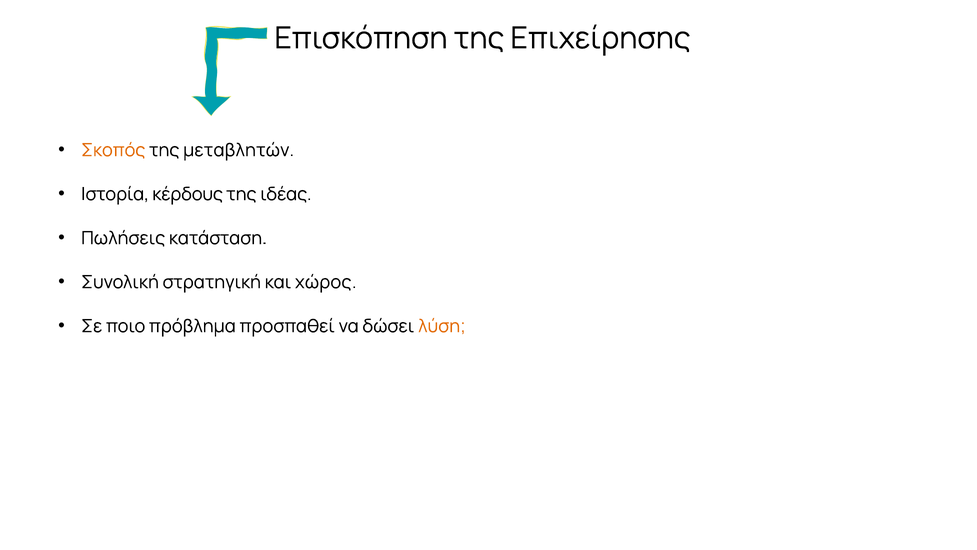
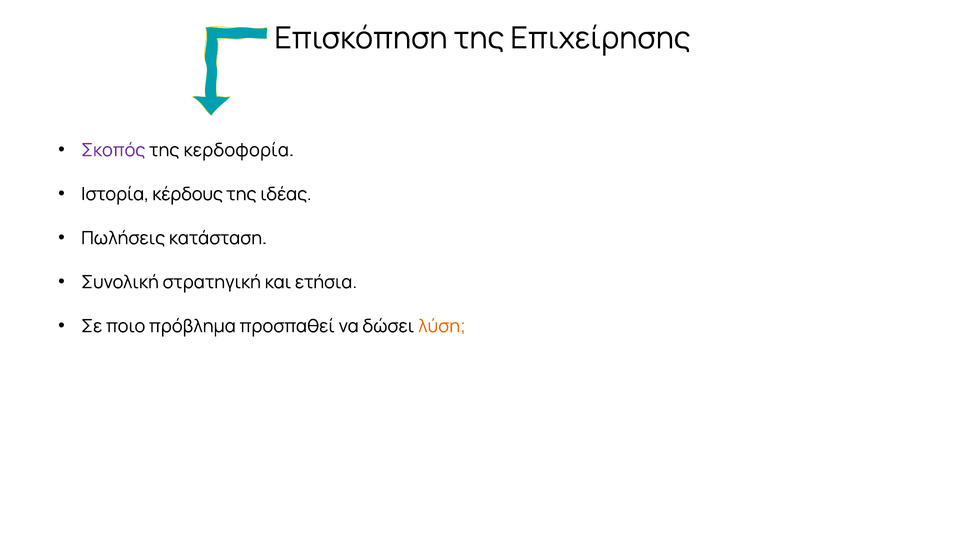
Σκοπός colour: orange -> purple
μεταβλητών: μεταβλητών -> κερδοφορία
χώρος: χώρος -> ετήσια
